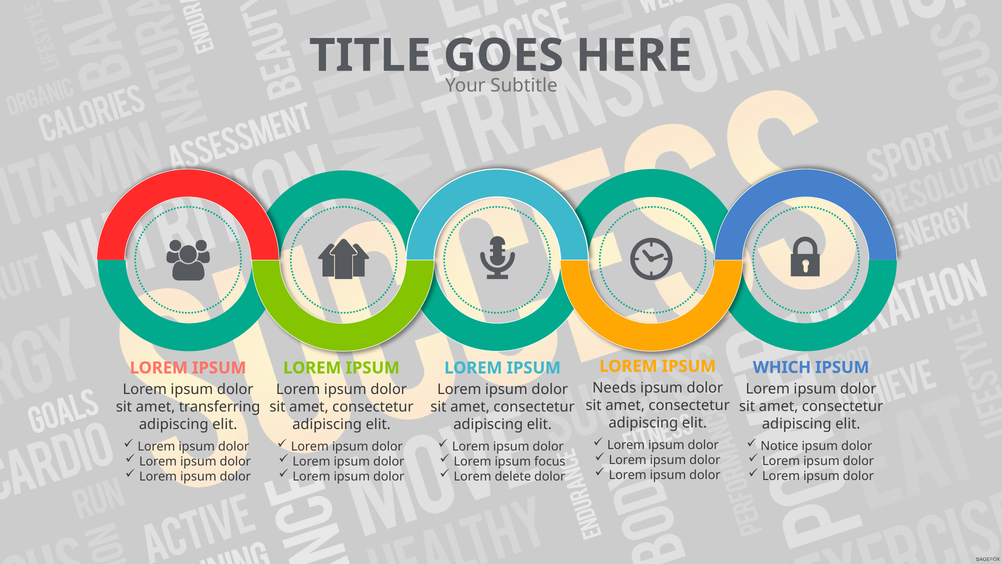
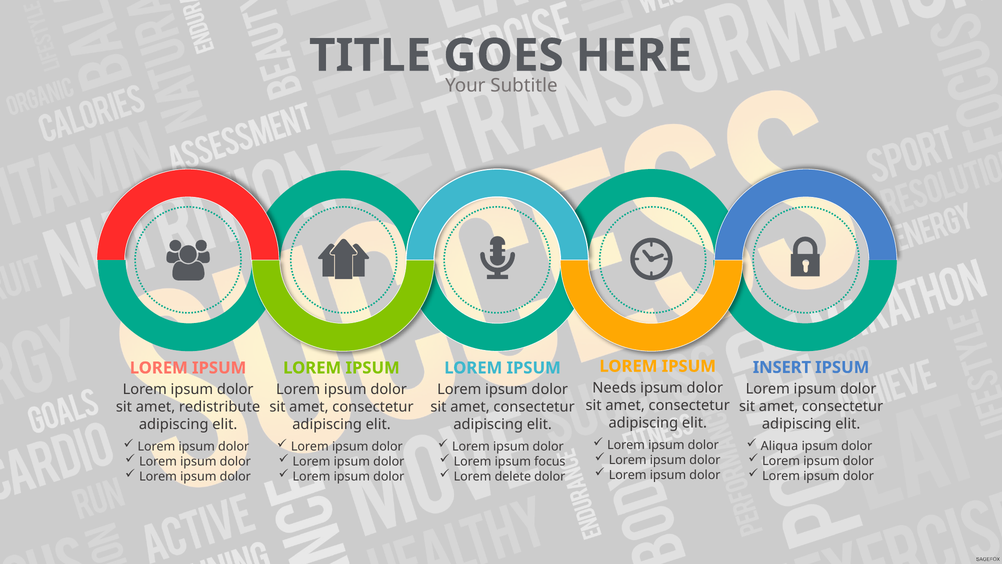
WHICH: WHICH -> INSERT
transferring: transferring -> redistribute
Notice: Notice -> Aliqua
